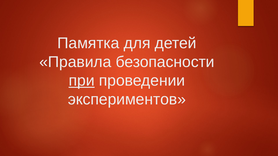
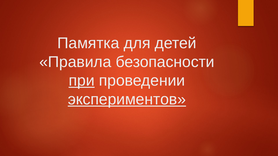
экспериментов underline: none -> present
